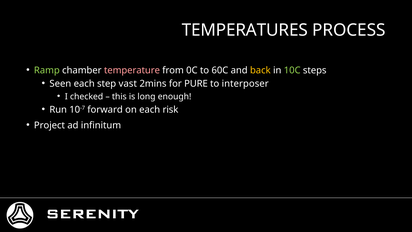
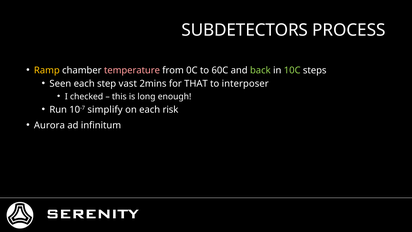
TEMPERATURES: TEMPERATURES -> SUBDETECTORS
Ramp colour: light green -> yellow
back colour: yellow -> light green
PURE: PURE -> THAT
forward: forward -> simplify
Project: Project -> Aurora
